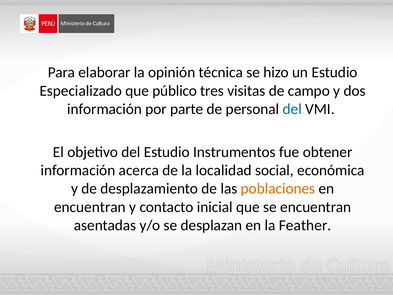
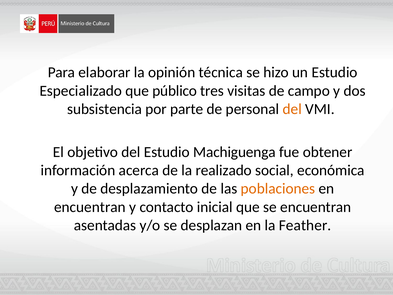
información at (105, 109): información -> subsistencia
del at (292, 109) colour: blue -> orange
Instrumentos: Instrumentos -> Machiguenga
localidad: localidad -> realizado
